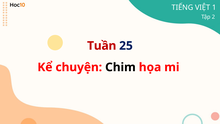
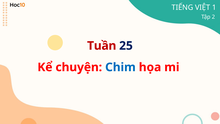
Chim colour: black -> blue
